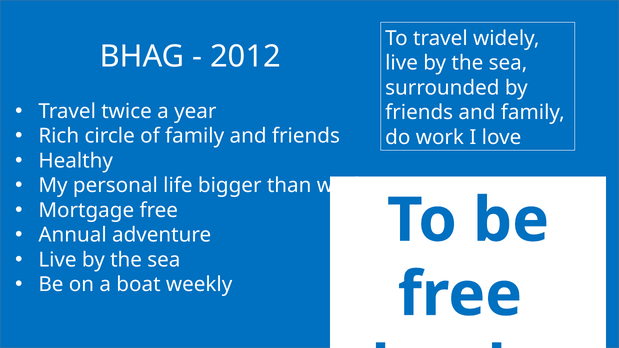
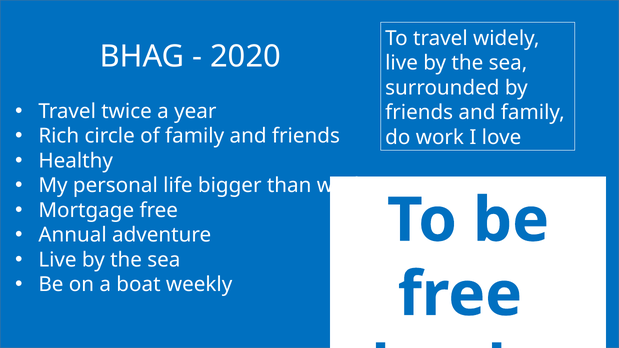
2012: 2012 -> 2020
